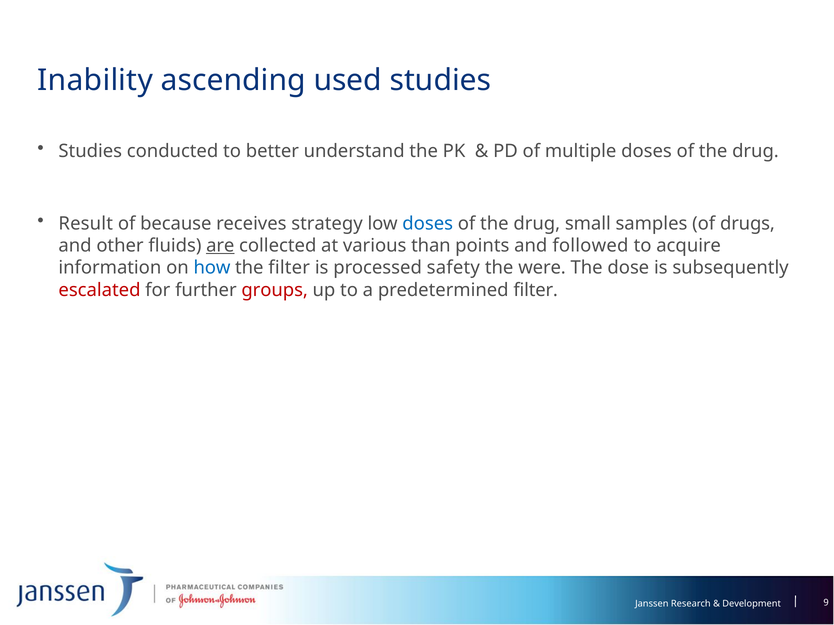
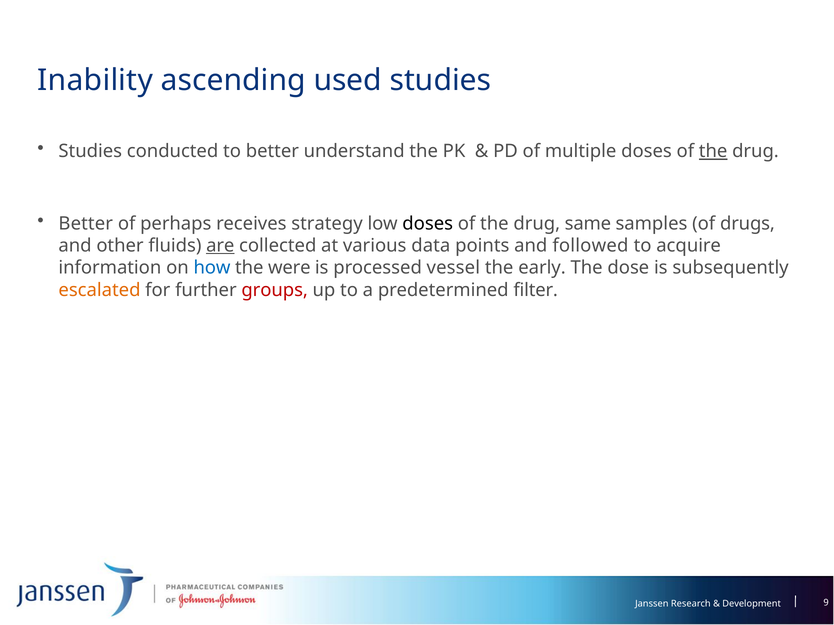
the at (713, 151) underline: none -> present
Result at (86, 224): Result -> Better
because: because -> perhaps
doses at (428, 224) colour: blue -> black
small: small -> same
than: than -> data
the filter: filter -> were
safety: safety -> vessel
were: were -> early
escalated colour: red -> orange
